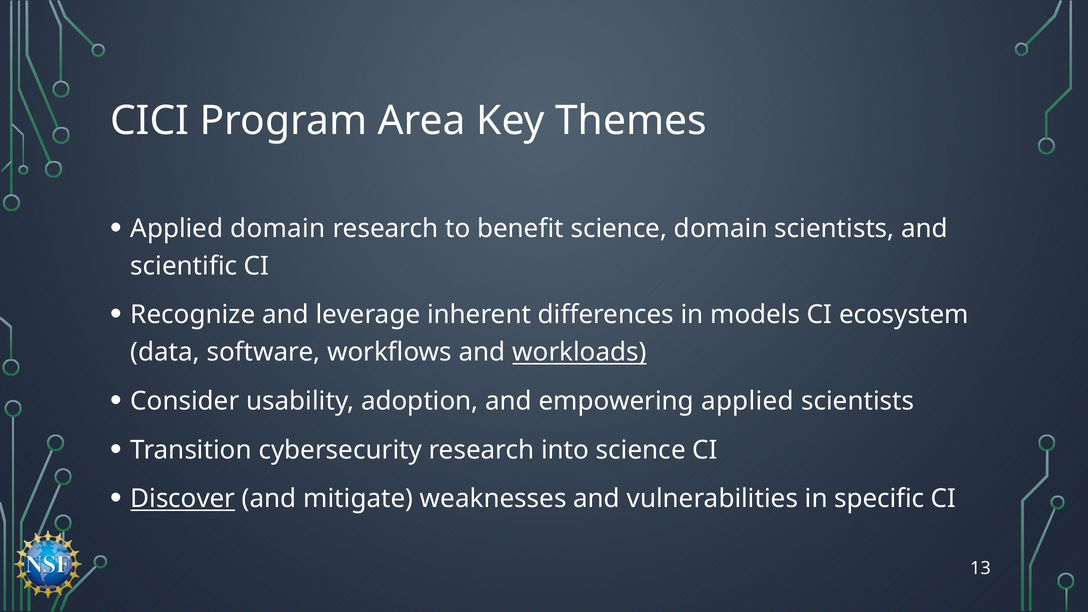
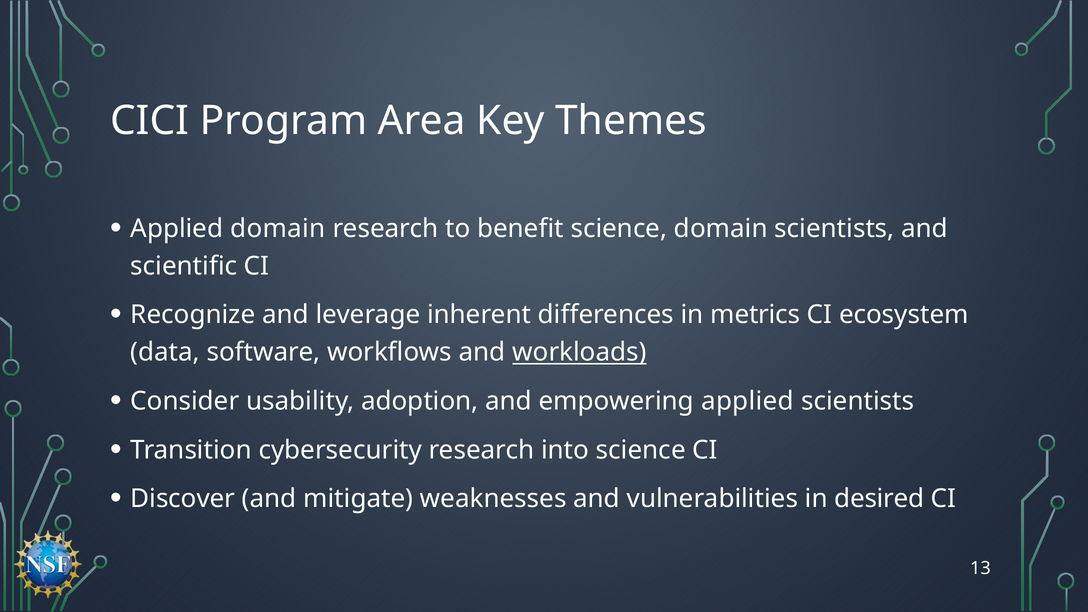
models: models -> metrics
Discover underline: present -> none
specific: specific -> desired
